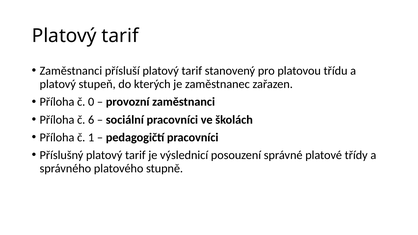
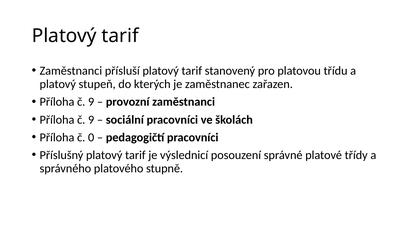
0 at (91, 102): 0 -> 9
6 at (91, 120): 6 -> 9
1: 1 -> 0
